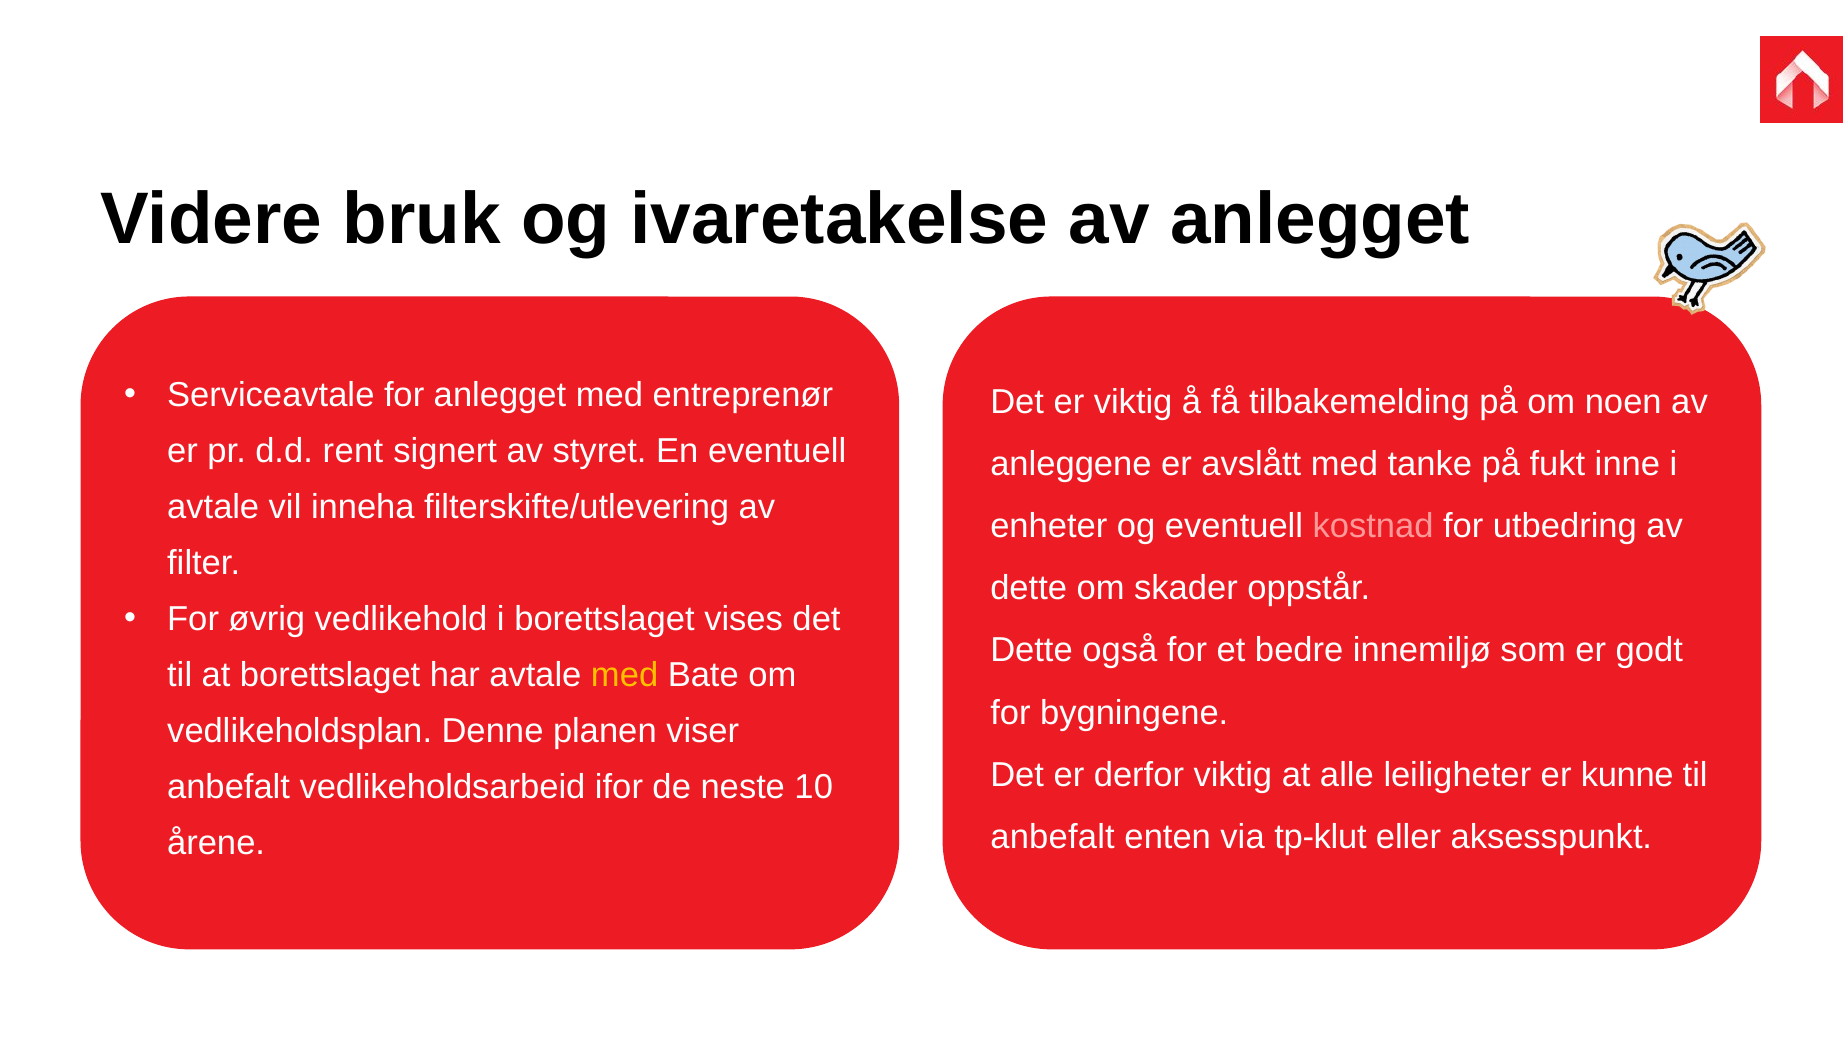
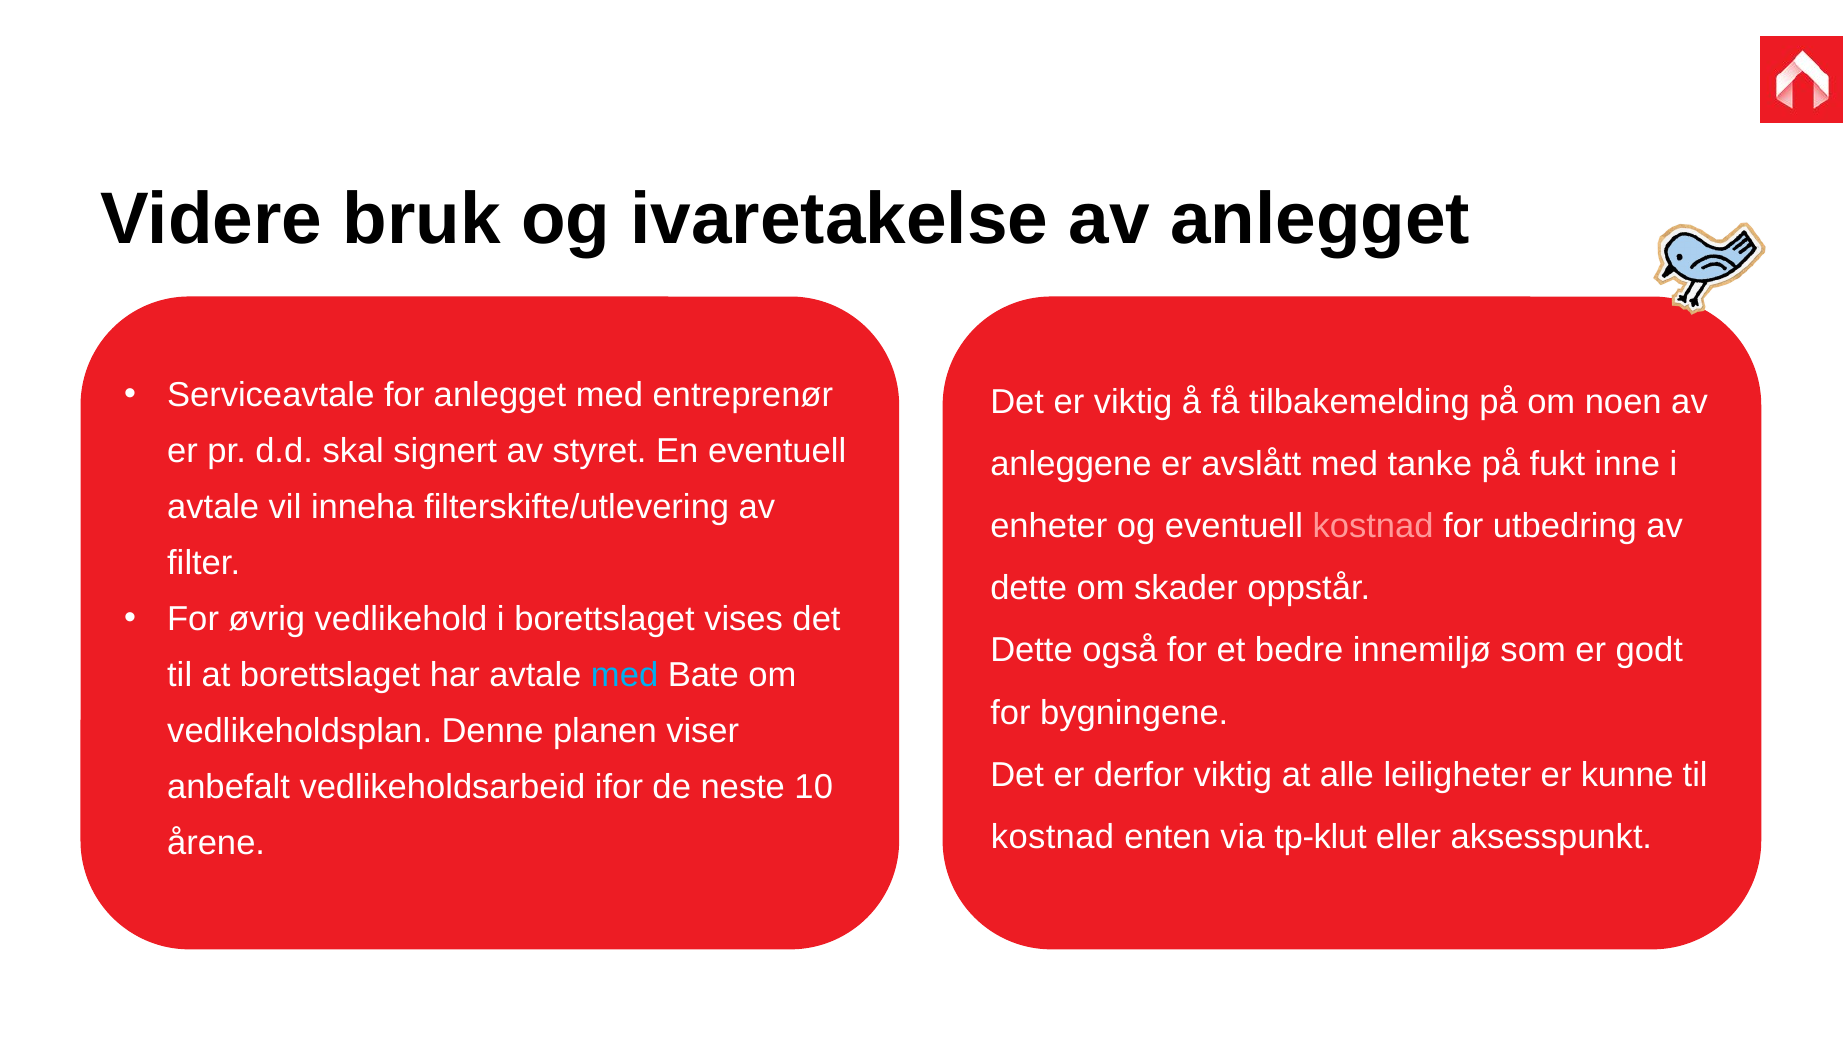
rent: rent -> skal
med at (625, 675) colour: yellow -> light blue
anbefalt at (1053, 837): anbefalt -> kostnad
